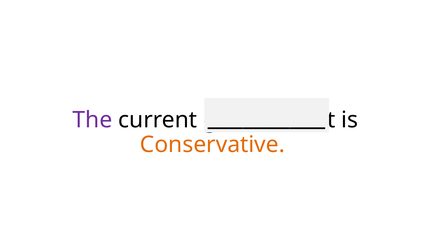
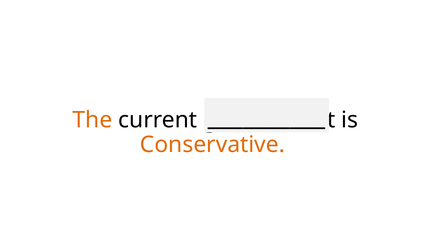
The colour: purple -> orange
